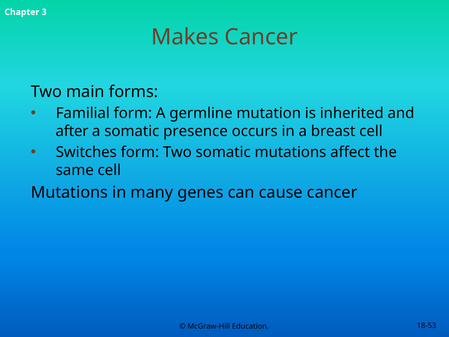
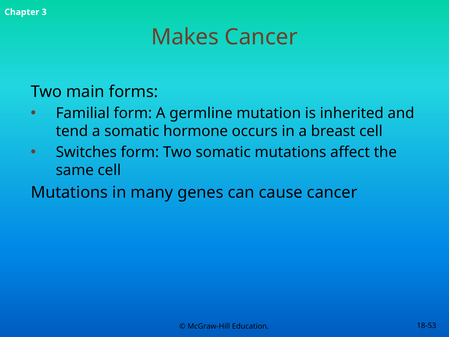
after: after -> tend
presence: presence -> hormone
